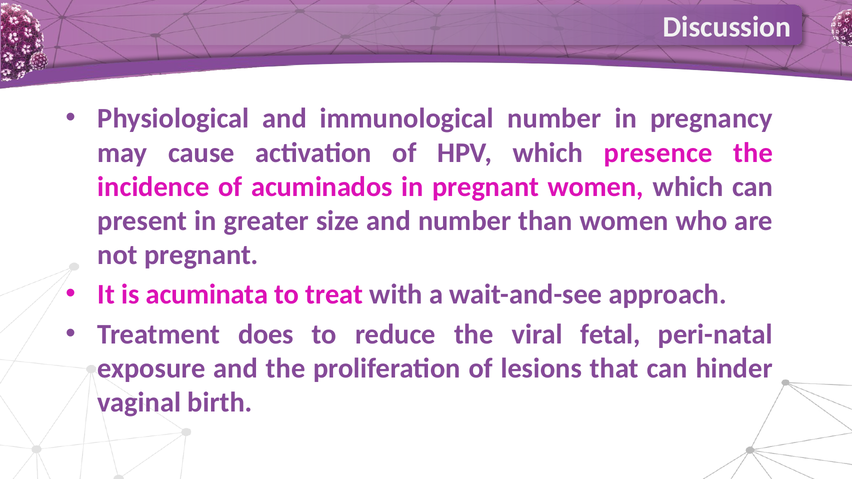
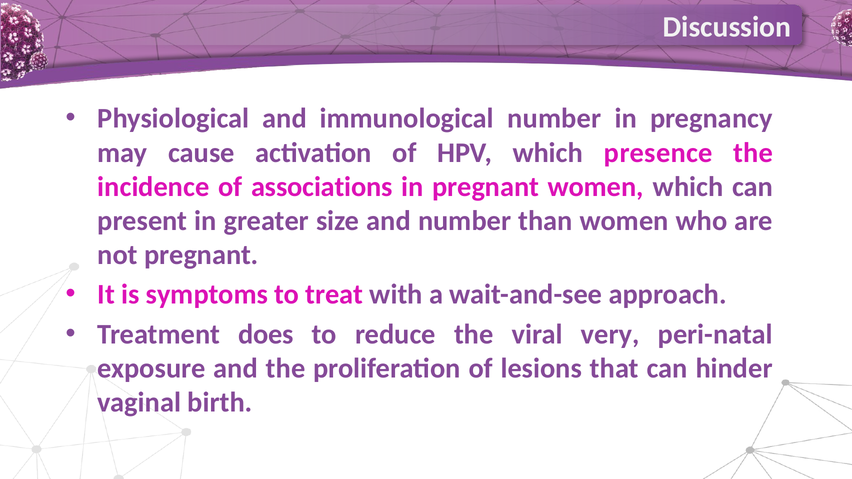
acuminados: acuminados -> associations
acuminata: acuminata -> symptoms
fetal: fetal -> very
